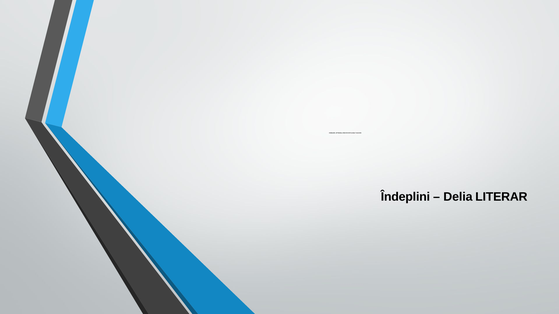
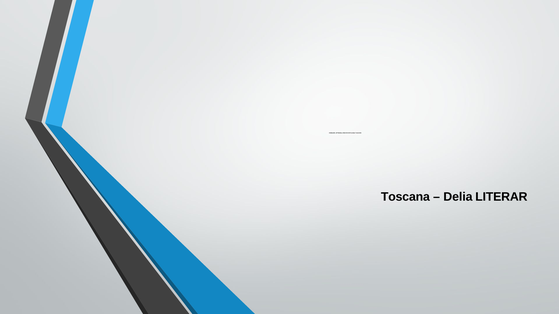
Îndeplini: Îndeplini -> Toscana
